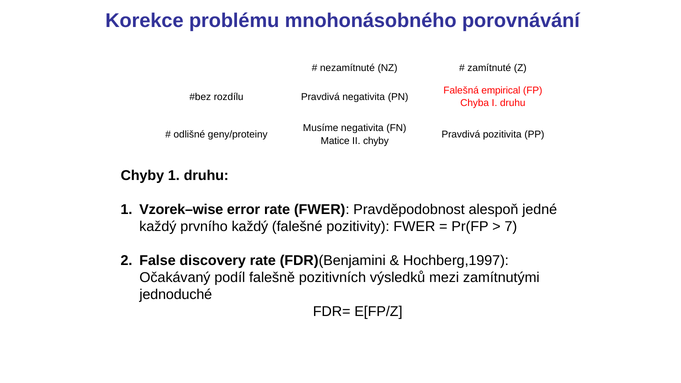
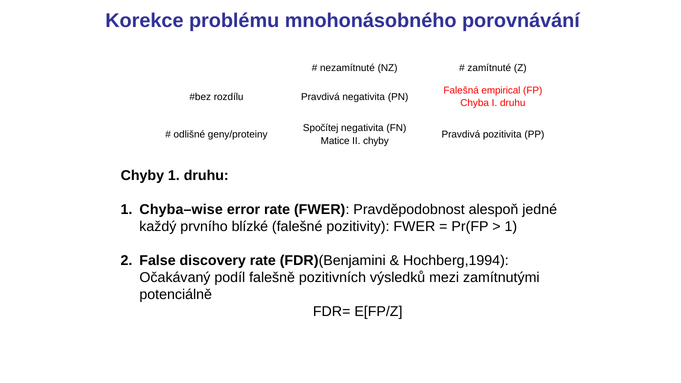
Musíme: Musíme -> Spočítej
Vzorek–wise: Vzorek–wise -> Chyba–wise
prvního každý: každý -> blízké
7 at (511, 227): 7 -> 1
Hochberg,1997: Hochberg,1997 -> Hochberg,1994
jednoduché: jednoduché -> potenciálně
